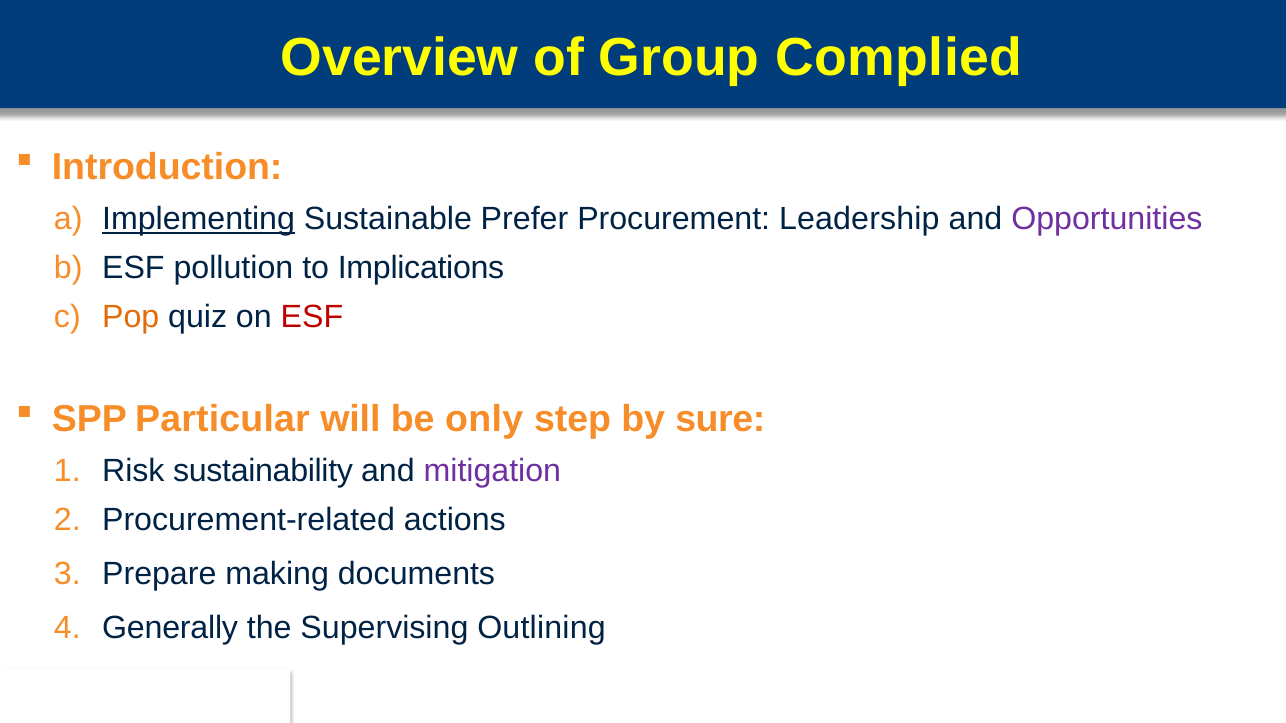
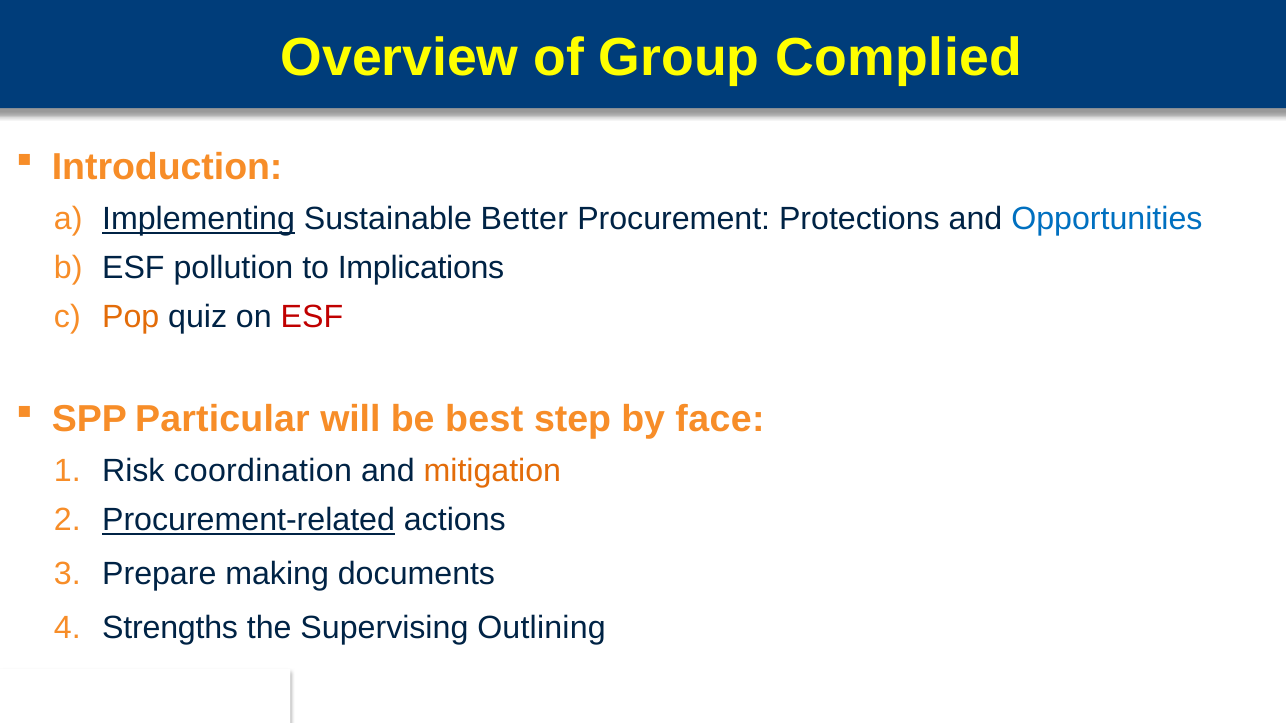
Prefer: Prefer -> Better
Leadership: Leadership -> Protections
Opportunities colour: purple -> blue
only: only -> best
sure: sure -> face
sustainability: sustainability -> coordination
mitigation colour: purple -> orange
Procurement-related underline: none -> present
Generally: Generally -> Strengths
